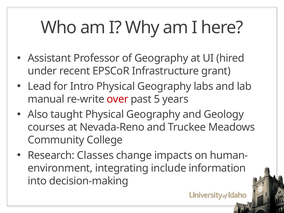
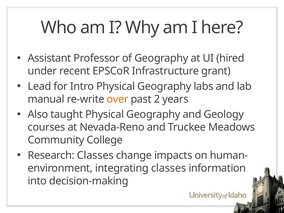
over colour: red -> orange
5: 5 -> 2
integrating include: include -> classes
